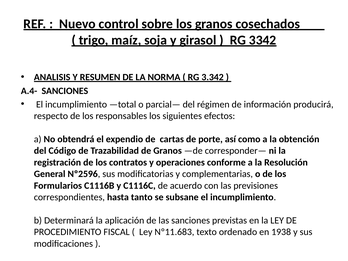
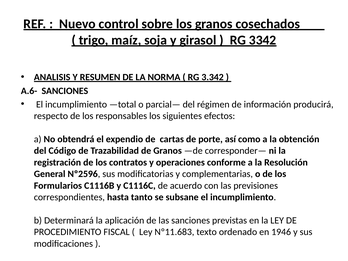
A.4-: A.4- -> A.6-
1938: 1938 -> 1946
